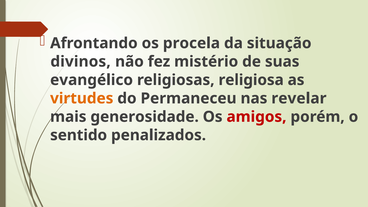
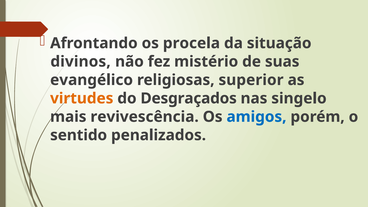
religiosa: religiosa -> superior
Permaneceu: Permaneceu -> Desgraçados
revelar: revelar -> singelo
generosidade: generosidade -> revivescência
amigos colour: red -> blue
